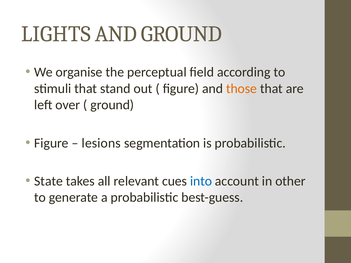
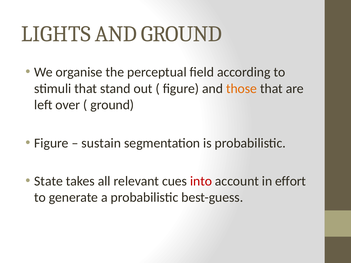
lesions: lesions -> sustain
into colour: blue -> red
other: other -> effort
